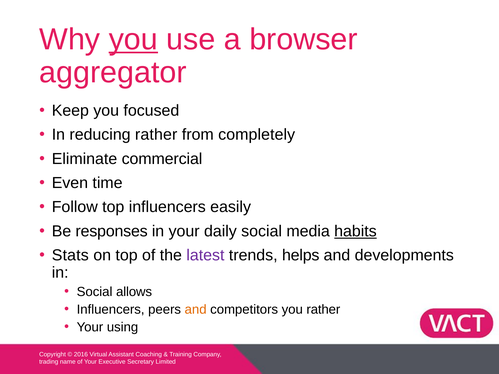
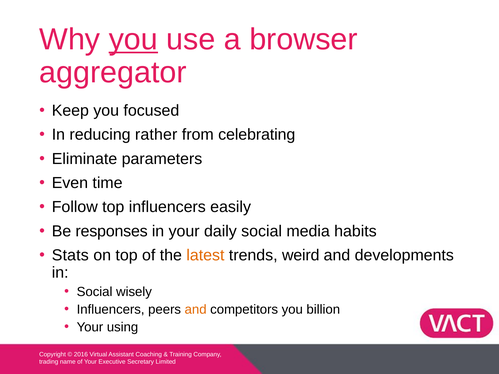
completely: completely -> celebrating
commercial: commercial -> parameters
habits underline: present -> none
latest colour: purple -> orange
helps: helps -> weird
allows: allows -> wisely
you rather: rather -> billion
